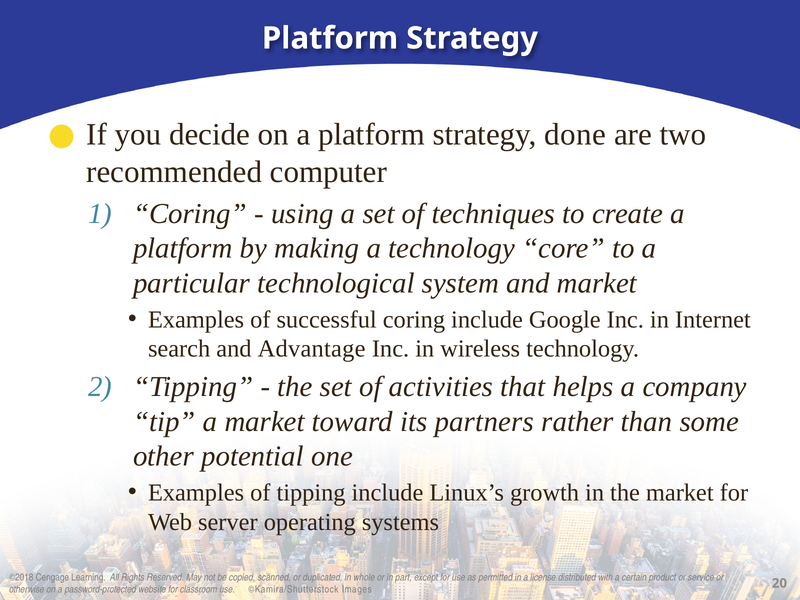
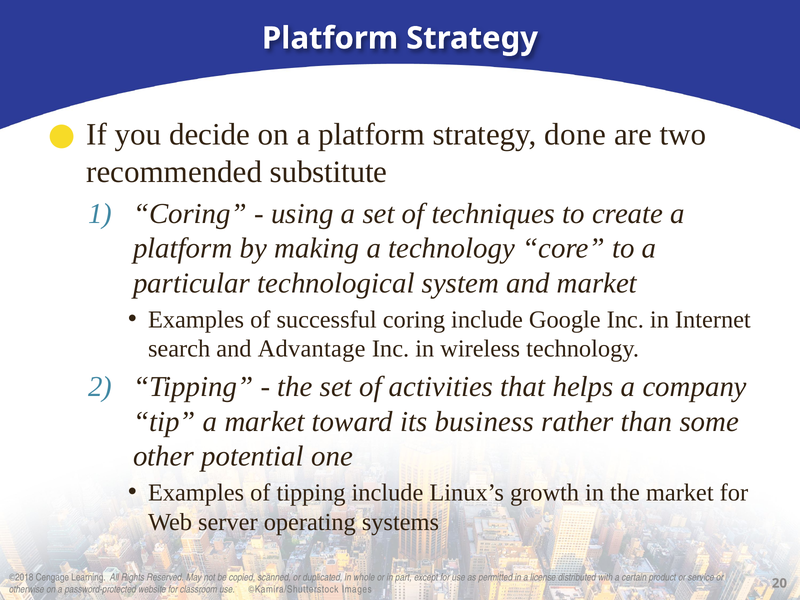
computer: computer -> substitute
partners: partners -> business
